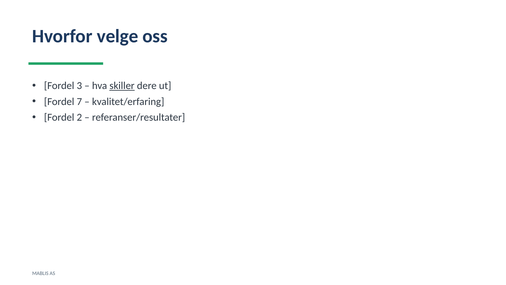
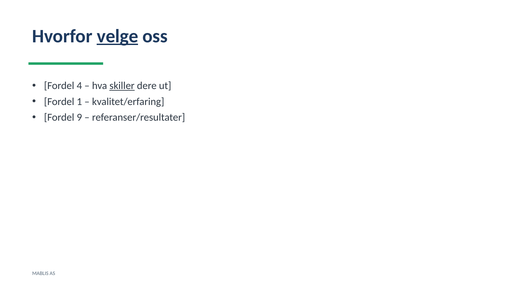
velge underline: none -> present
3: 3 -> 4
7: 7 -> 1
2: 2 -> 9
